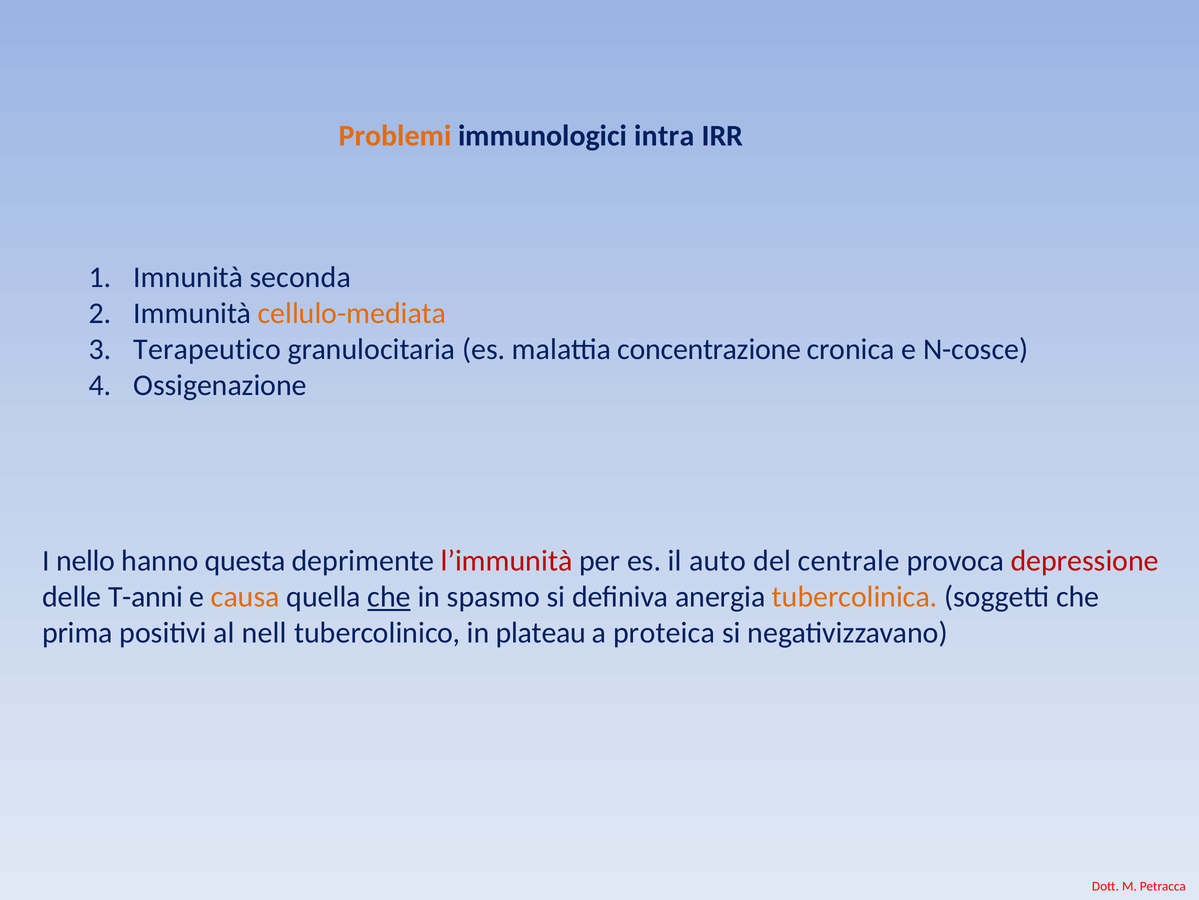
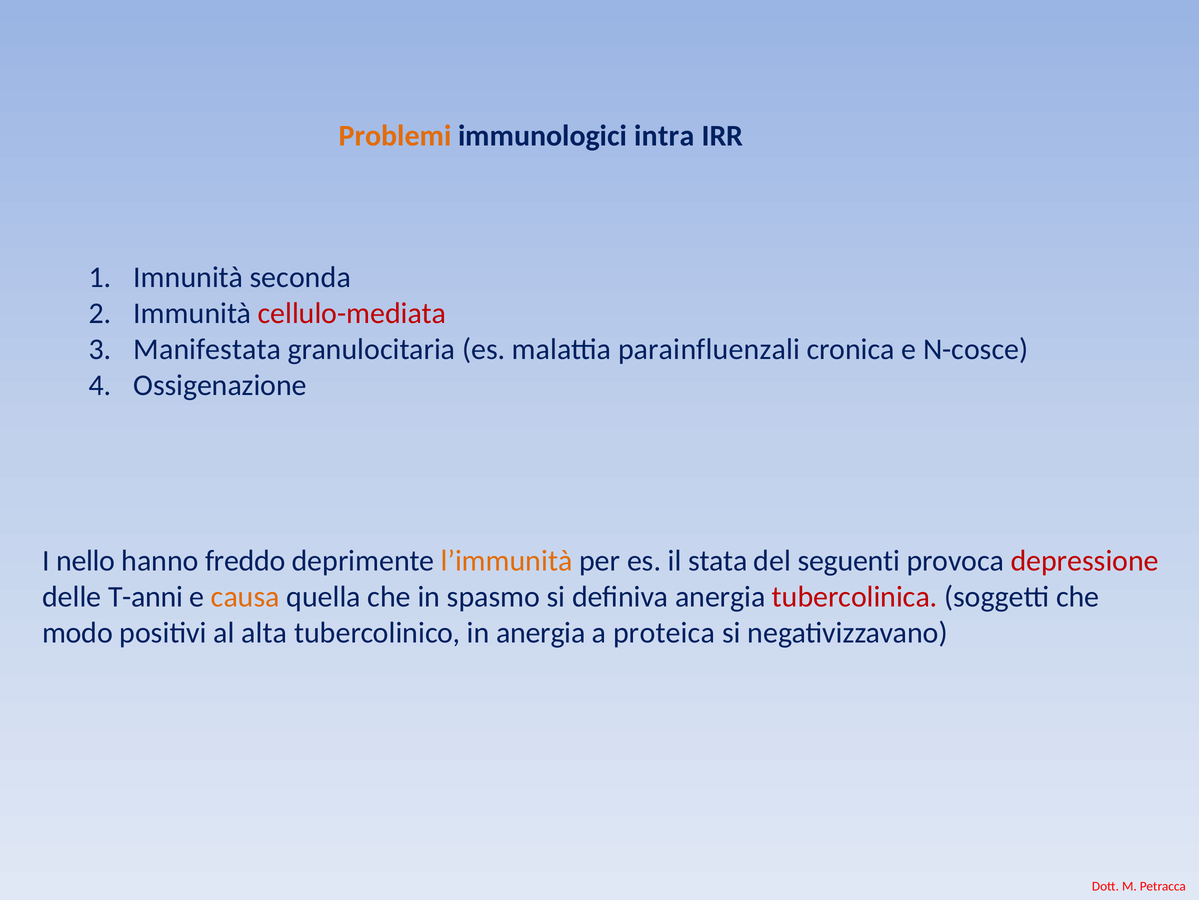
cellulo-mediata colour: orange -> red
Terapeutico: Terapeutico -> Manifestata
concentrazione: concentrazione -> parainfluenzali
questa: questa -> freddo
l’immunità colour: red -> orange
auto: auto -> stata
centrale: centrale -> seguenti
che at (389, 597) underline: present -> none
tubercolinica colour: orange -> red
prima: prima -> modo
nell: nell -> alta
in plateau: plateau -> anergia
